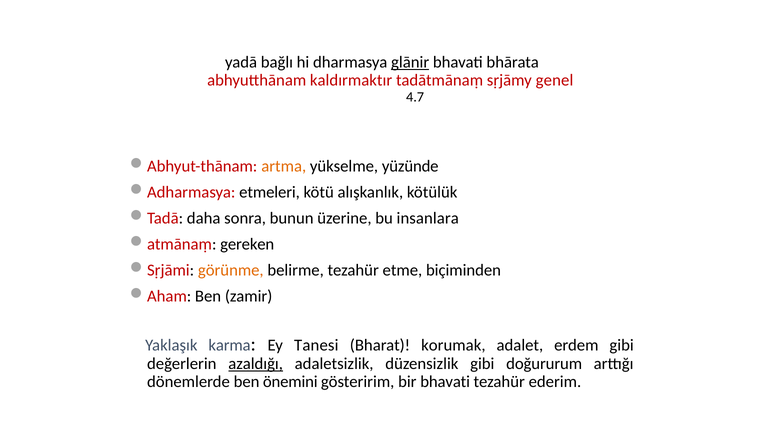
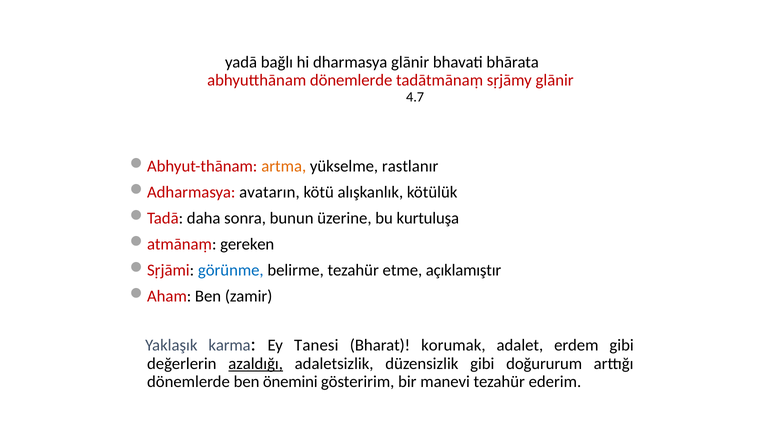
glānir at (410, 62) underline: present -> none
abhyutthānam kaldırmaktır: kaldırmaktır -> dönemlerde
sṛjāmy genel: genel -> glānir
yüzünde: yüzünde -> rastlanır
etmeleri: etmeleri -> avatarın
insanlara: insanlara -> kurtuluşa
görünme colour: orange -> blue
biçiminden: biçiminden -> açıklamıştır
bir bhavati: bhavati -> manevi
